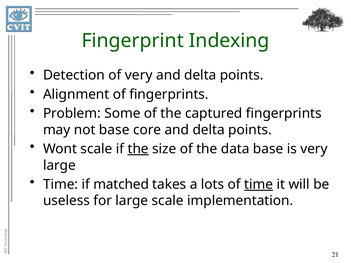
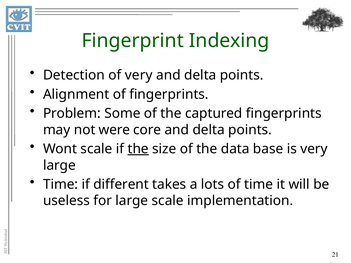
not base: base -> were
matched: matched -> different
time at (259, 185) underline: present -> none
